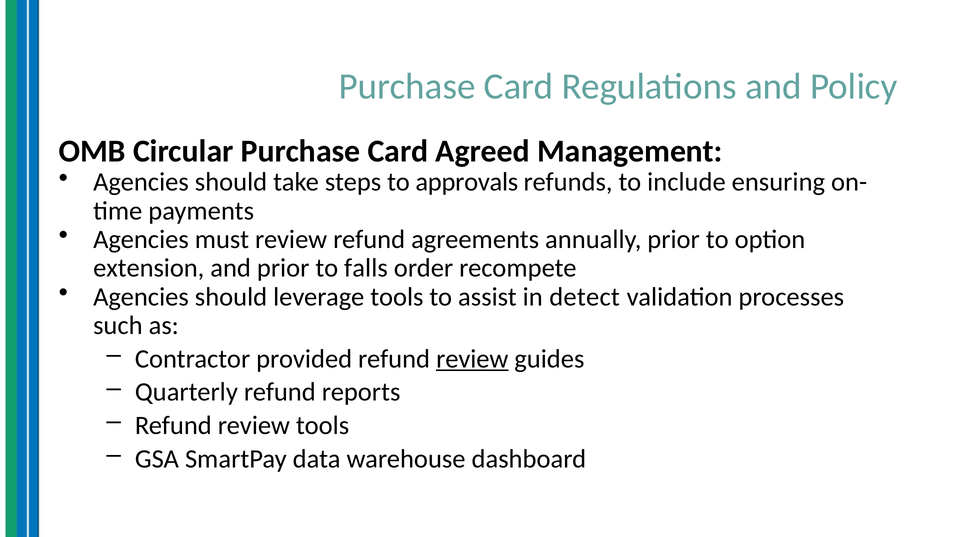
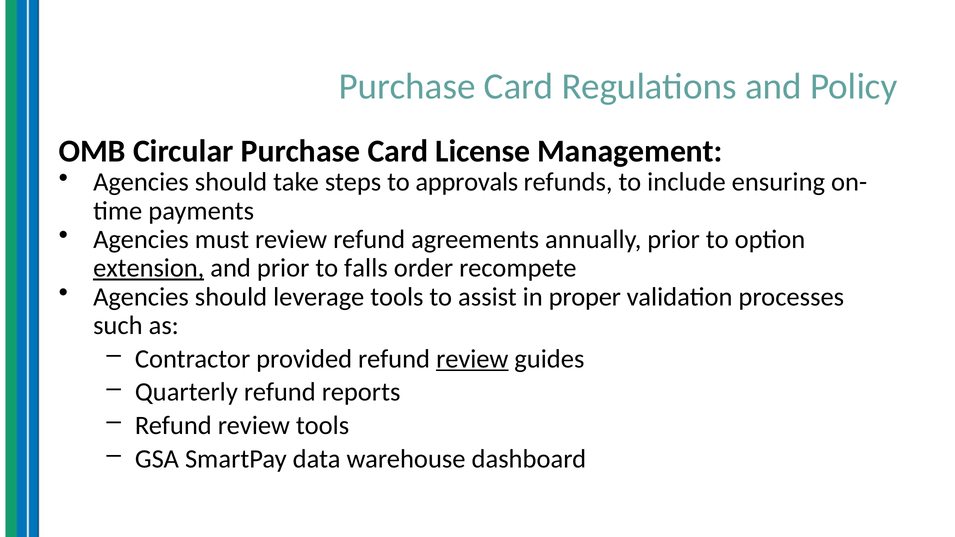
Agreed: Agreed -> License
extension underline: none -> present
detect: detect -> proper
